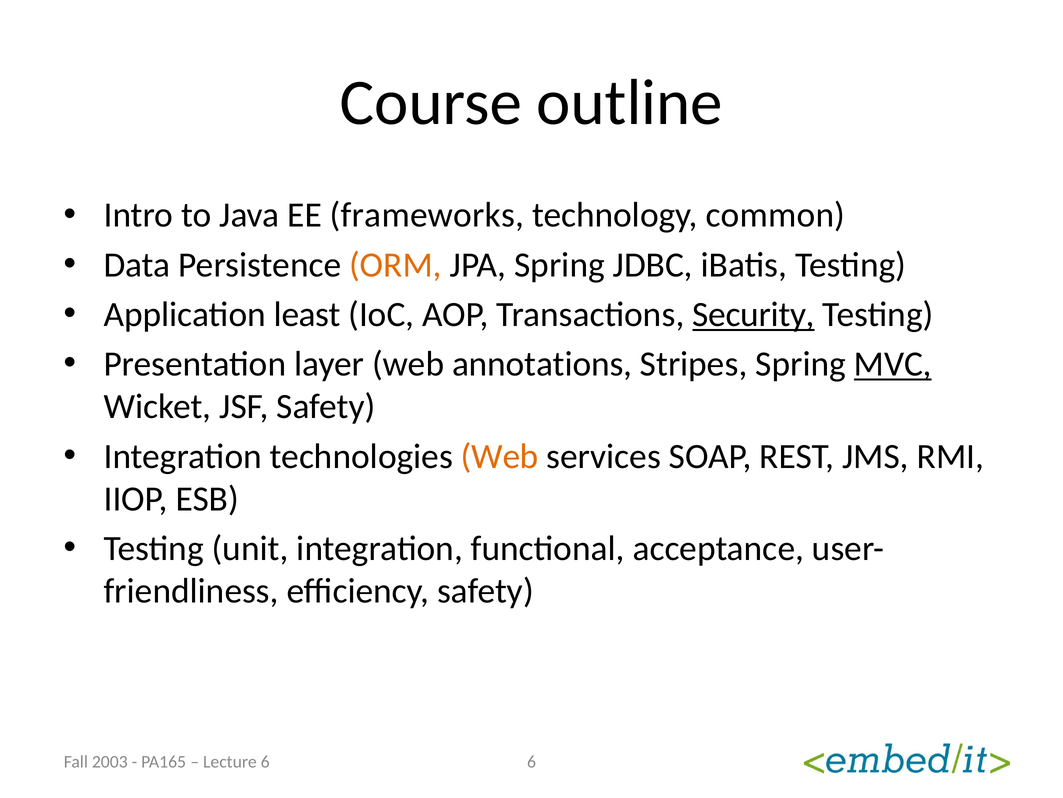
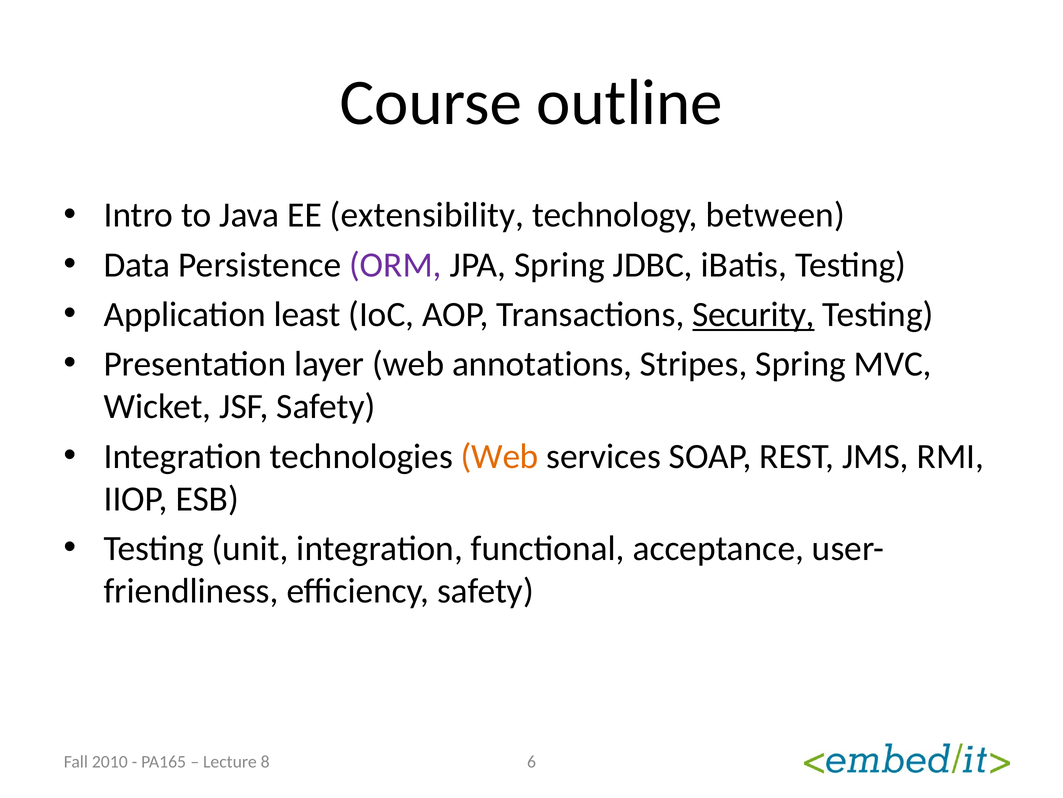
frameworks: frameworks -> extensibility
common: common -> between
ORM colour: orange -> purple
MVC underline: present -> none
2003: 2003 -> 2010
Lecture 6: 6 -> 8
